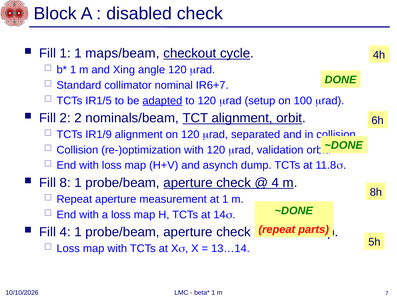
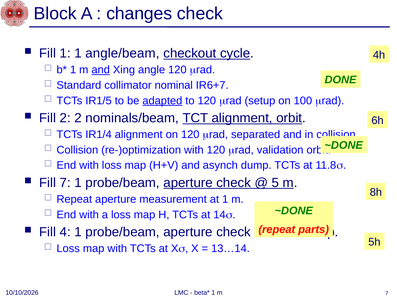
disabled: disabled -> changes
maps/beam: maps/beam -> angle/beam
and at (101, 70) underline: none -> present
IR1/9: IR1/9 -> IR1/4
Fill 8: 8 -> 7
4 at (275, 183): 4 -> 5
